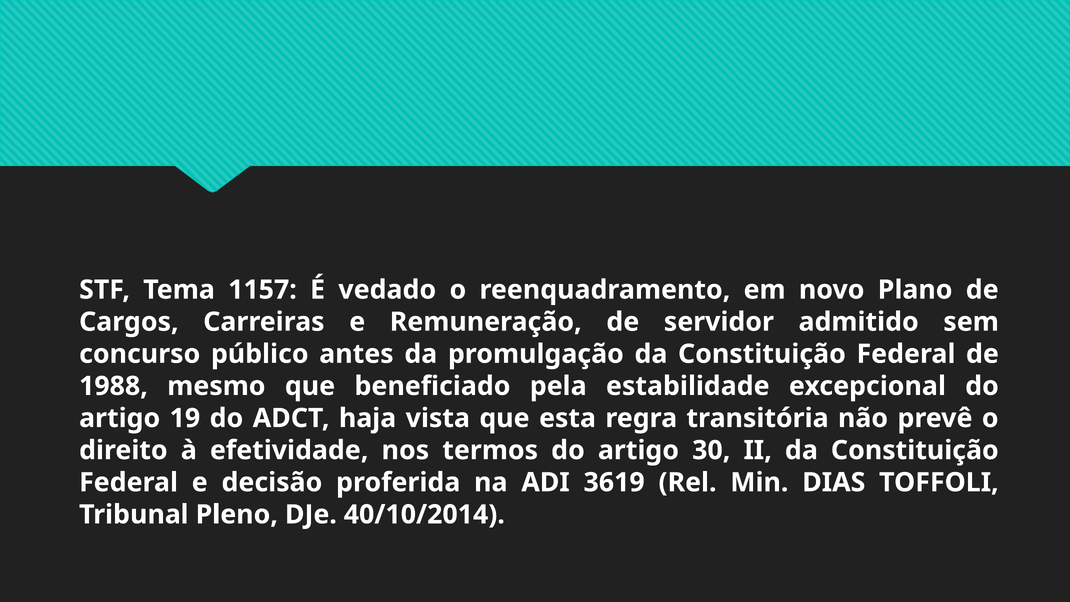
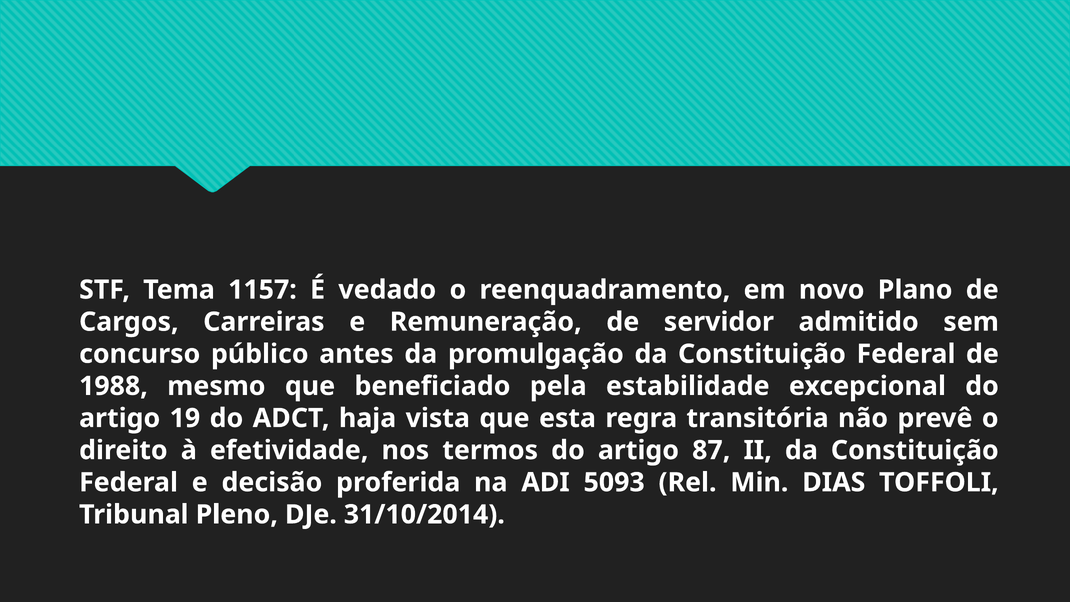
30: 30 -> 87
3619: 3619 -> 5093
40/10/2014: 40/10/2014 -> 31/10/2014
